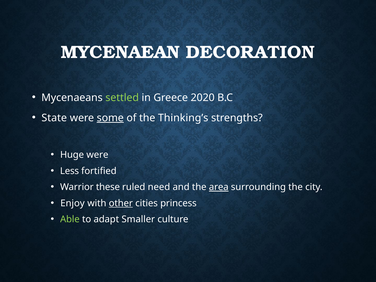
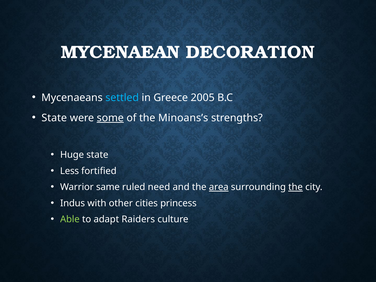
settled colour: light green -> light blue
2020: 2020 -> 2005
Thinking’s: Thinking’s -> Minoans’s
Huge were: were -> state
these: these -> same
the at (296, 187) underline: none -> present
Enjoy: Enjoy -> Indus
other underline: present -> none
Smaller: Smaller -> Raiders
